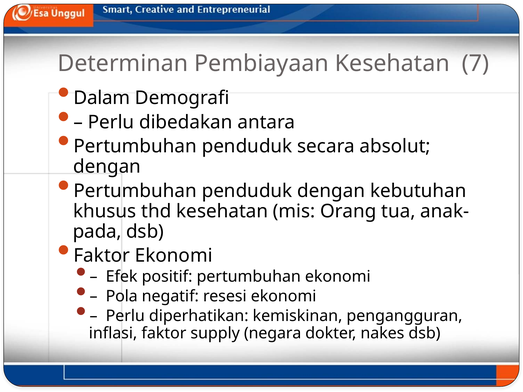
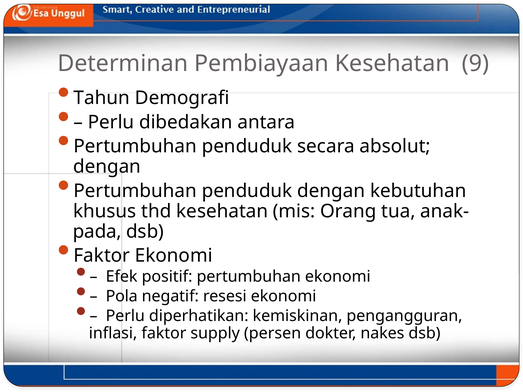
7: 7 -> 9
Dalam: Dalam -> Tahun
negara: negara -> persen
